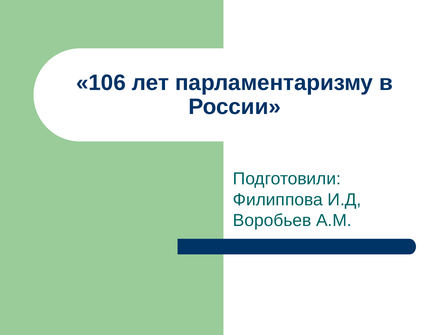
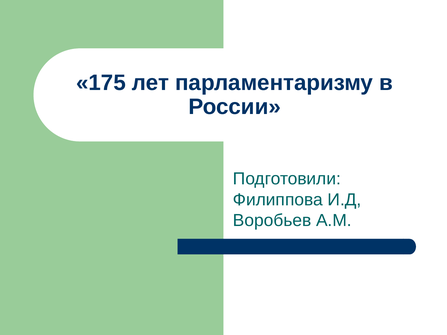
106: 106 -> 175
